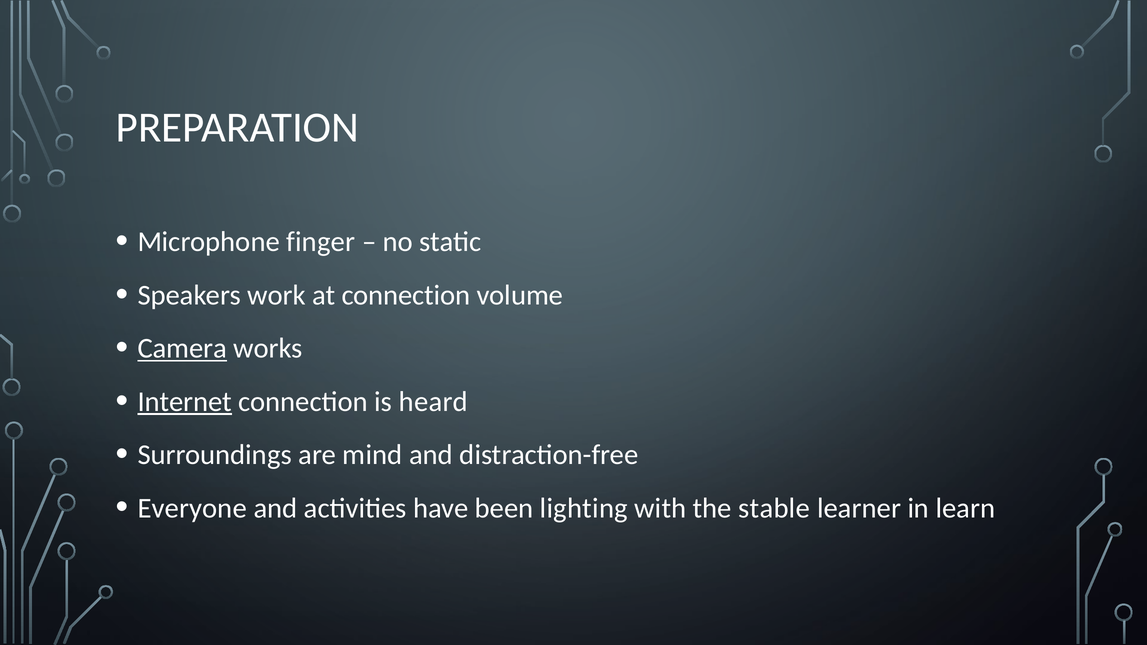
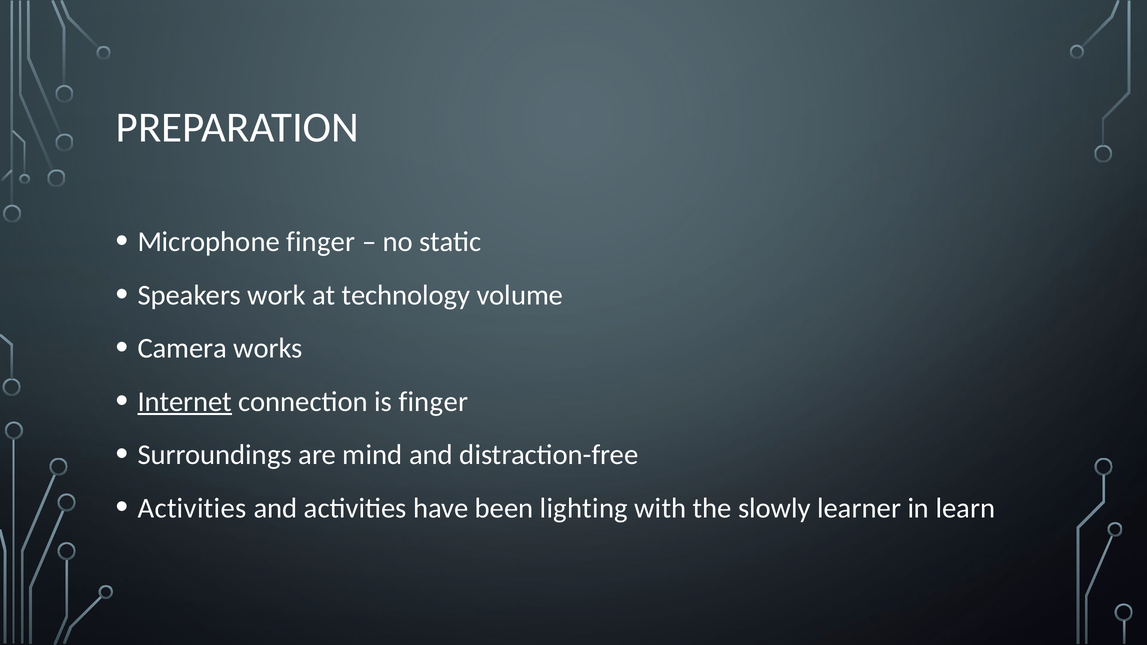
at connection: connection -> technology
Camera underline: present -> none
is heard: heard -> finger
Everyone at (192, 508): Everyone -> Activities
stable: stable -> slowly
